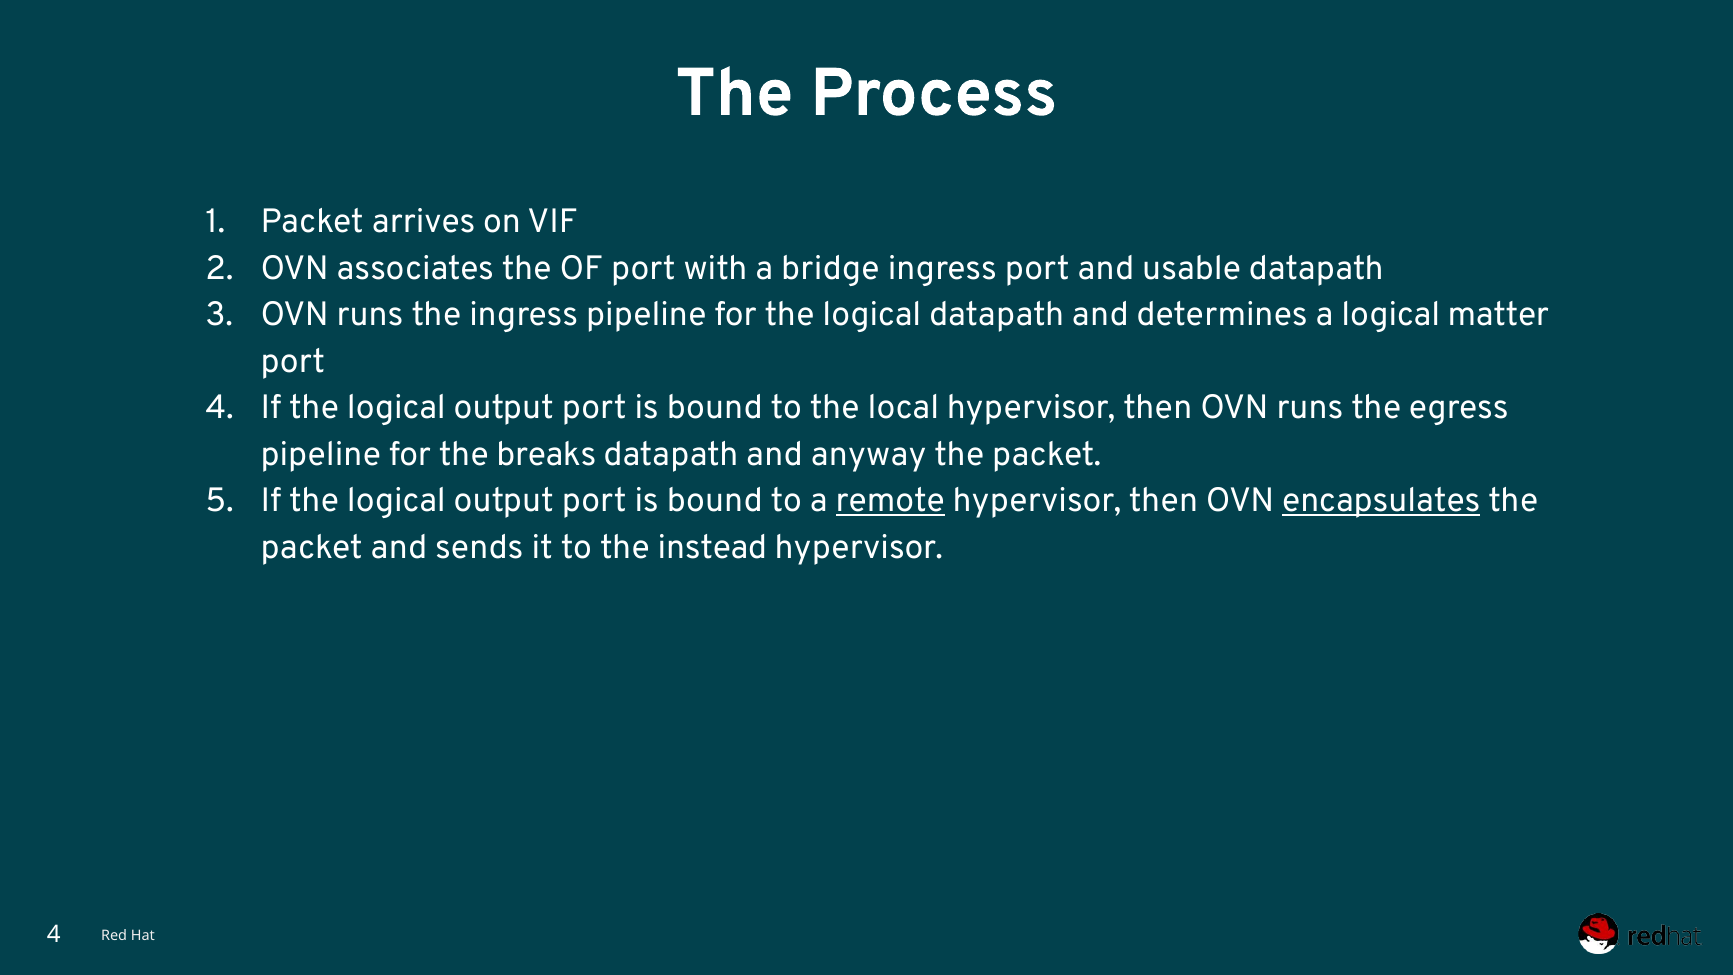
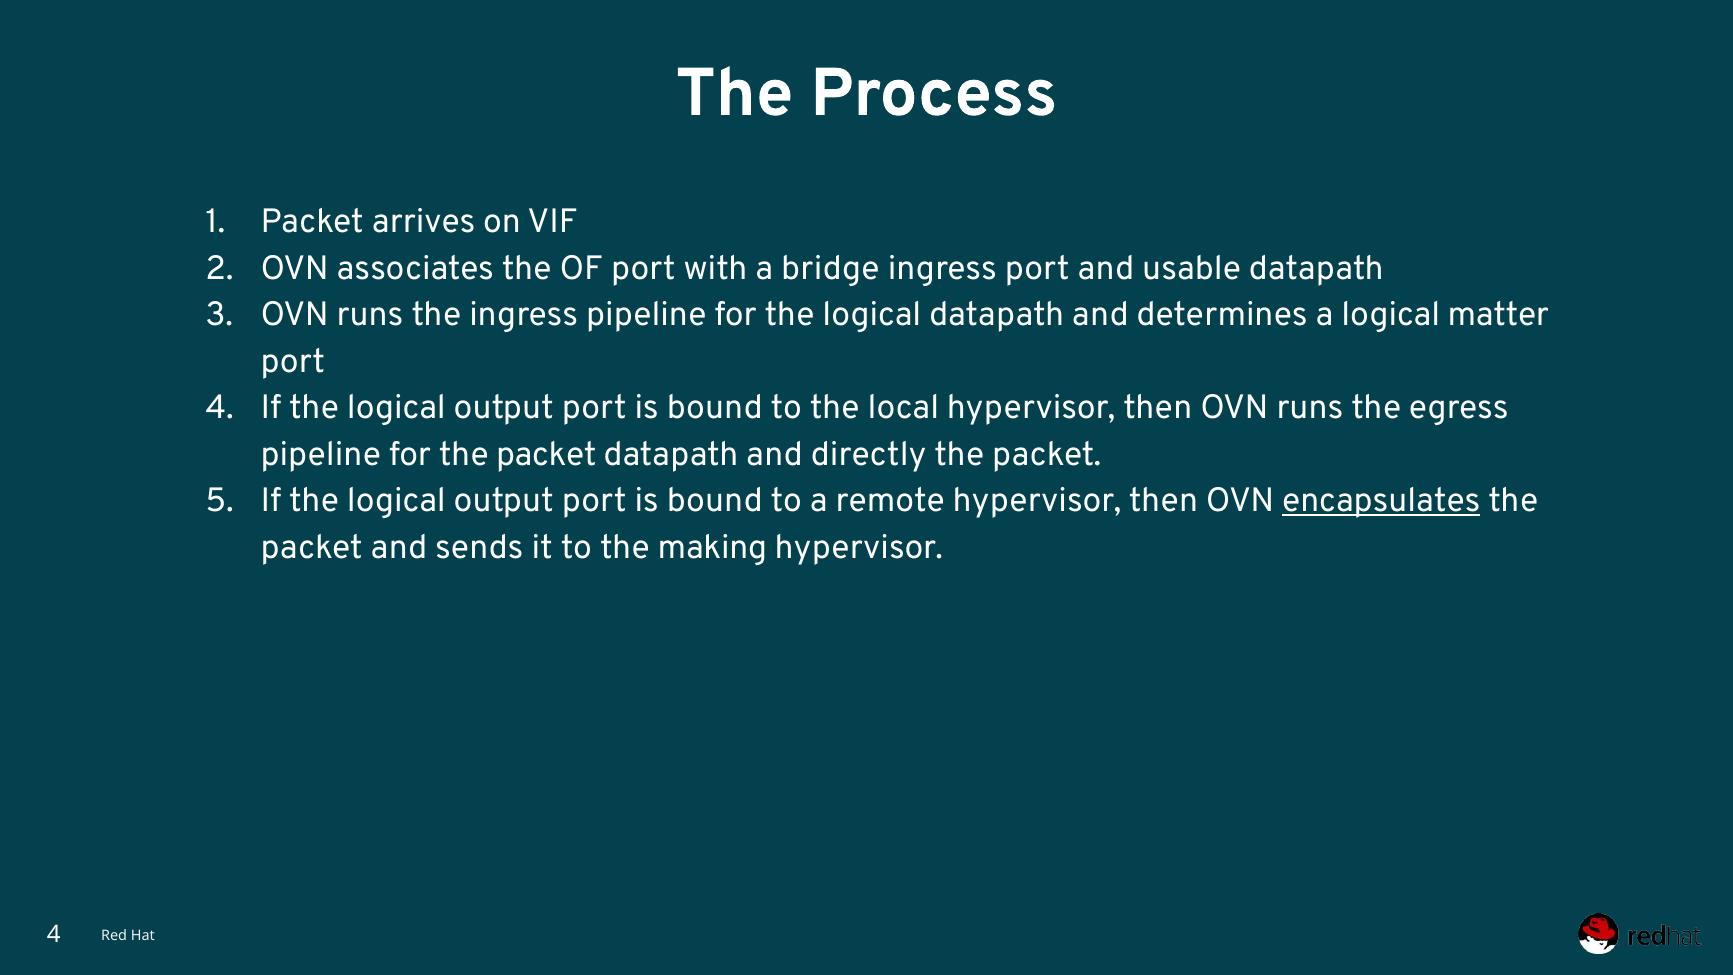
for the breaks: breaks -> packet
anyway: anyway -> directly
remote underline: present -> none
instead: instead -> making
